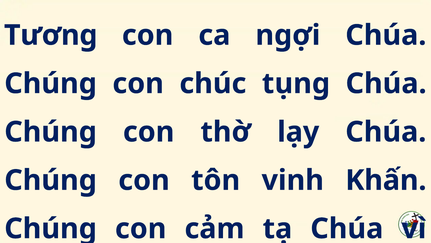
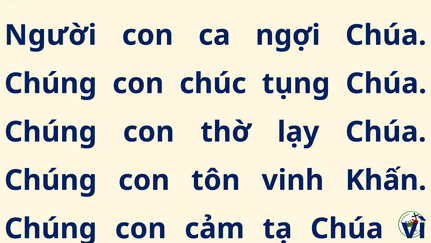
Tương: Tương -> Người
